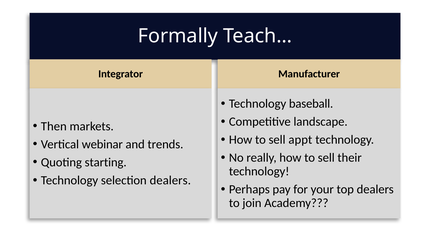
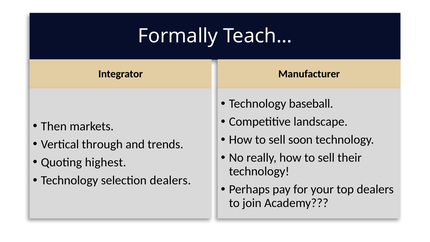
appt: appt -> soon
webinar: webinar -> through
starting: starting -> highest
